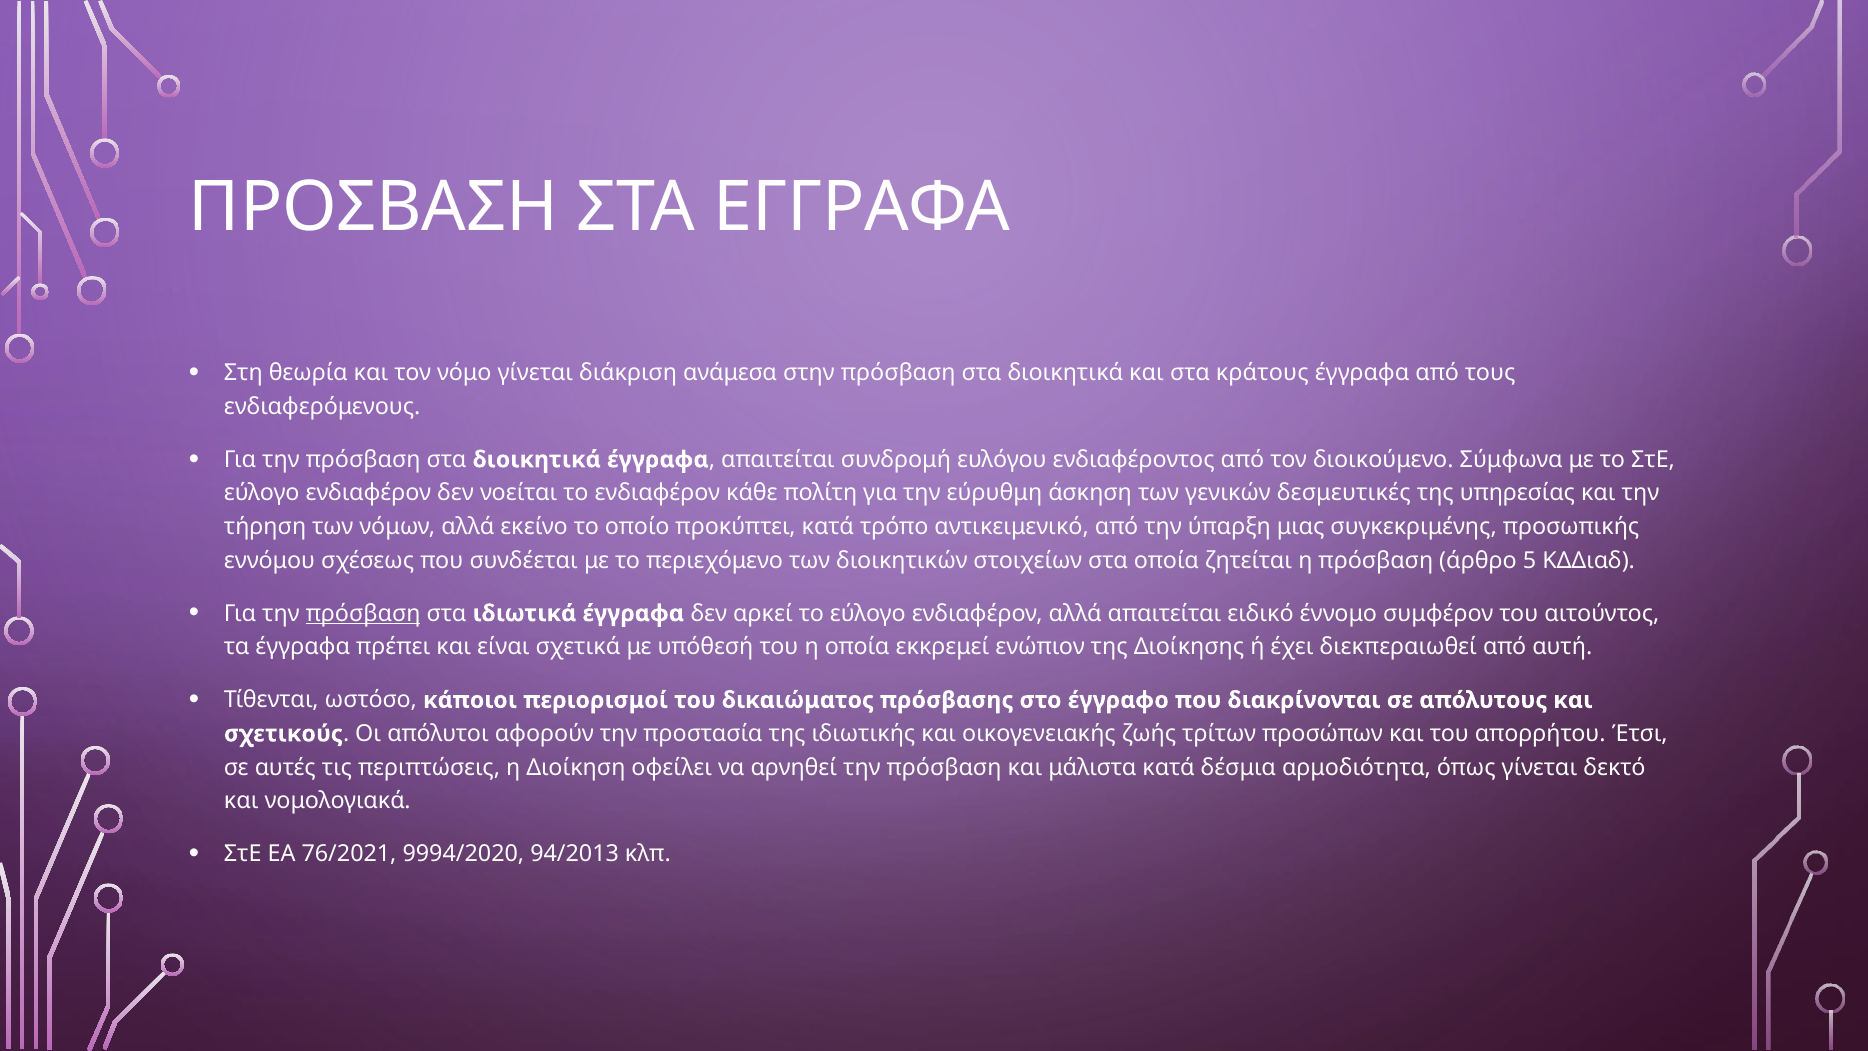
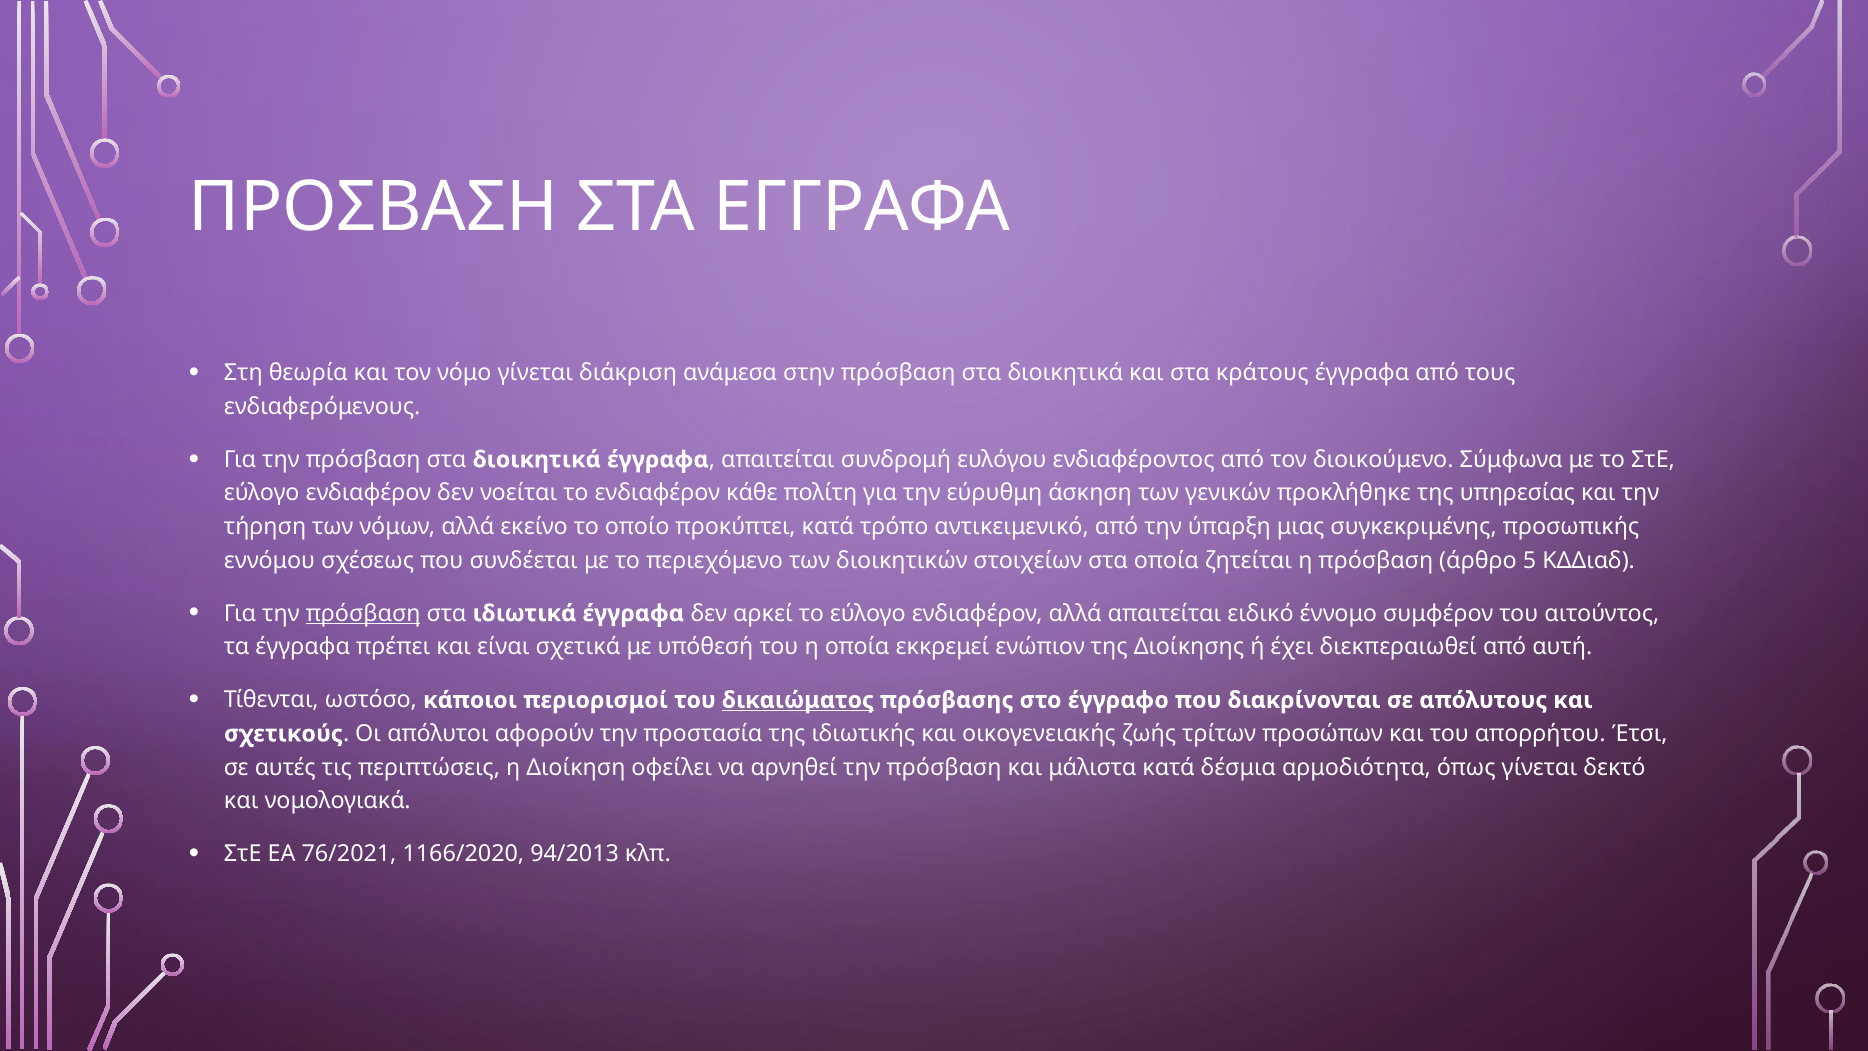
δεσμευτικές: δεσμευτικές -> προκλήθηκε
δικαιώματος underline: none -> present
9994/2020: 9994/2020 -> 1166/2020
